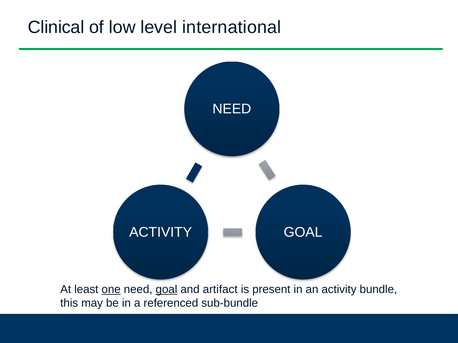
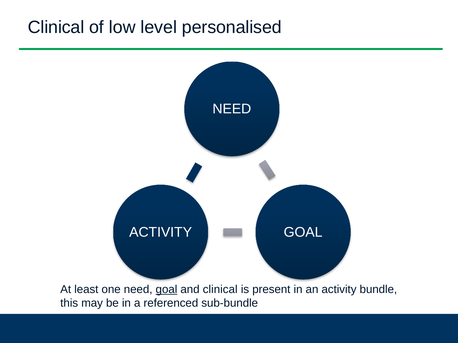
international: international -> personalised
one underline: present -> none
and artifact: artifact -> clinical
